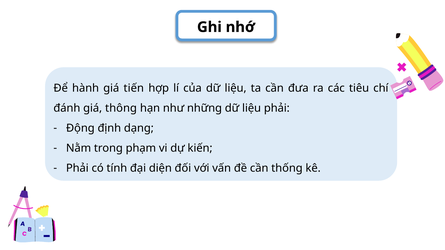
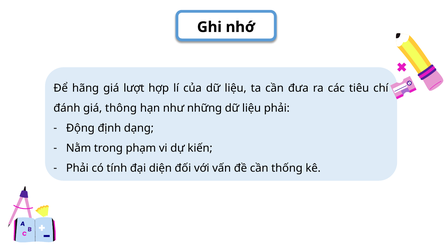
hành: hành -> hãng
tiến: tiến -> lượt
